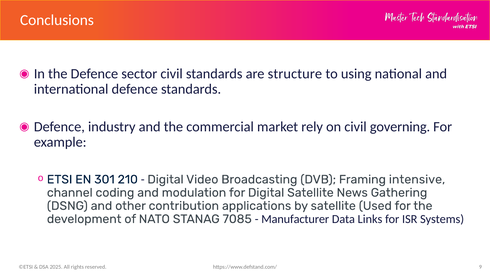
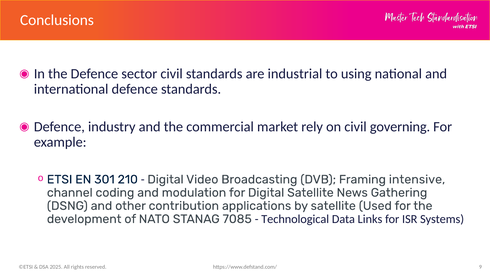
structure: structure -> industrial
Manufacturer: Manufacturer -> Technological
